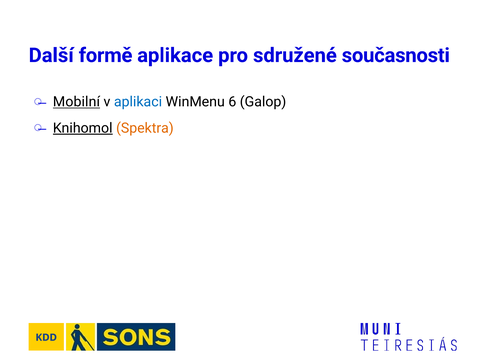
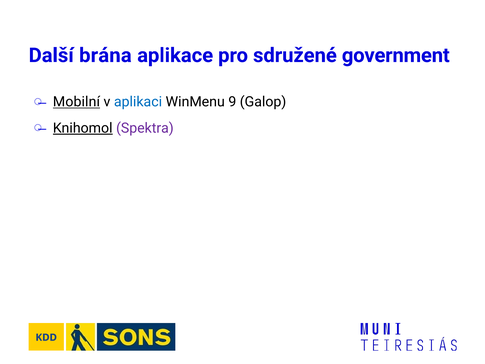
formě: formě -> brána
současnosti: současnosti -> government
6: 6 -> 9
Spektra colour: orange -> purple
